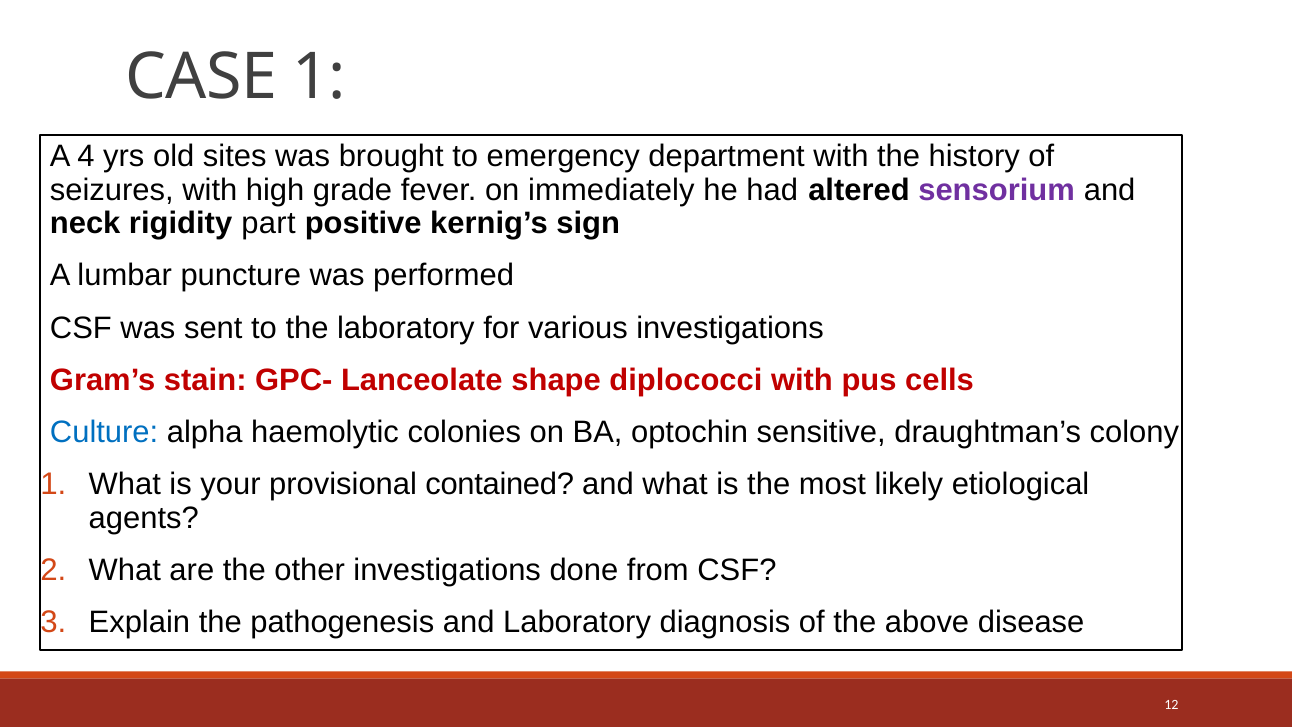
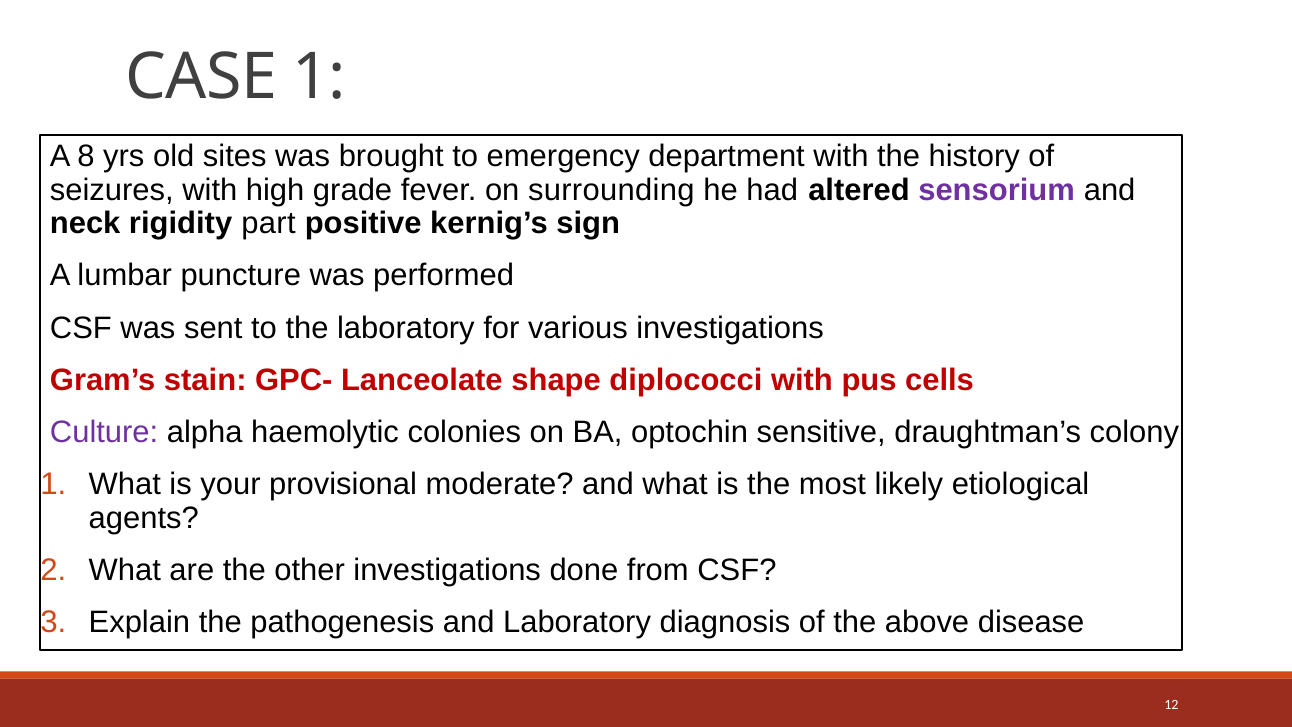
4: 4 -> 8
immediately: immediately -> surrounding
Culture colour: blue -> purple
contained: contained -> moderate
